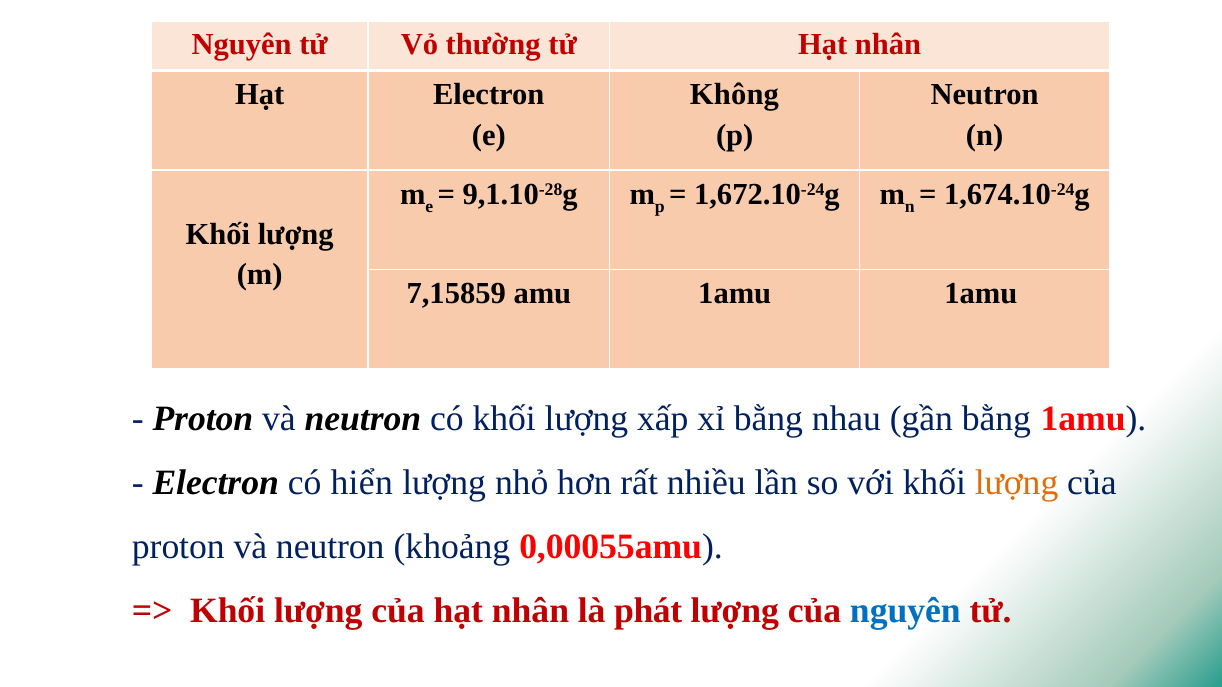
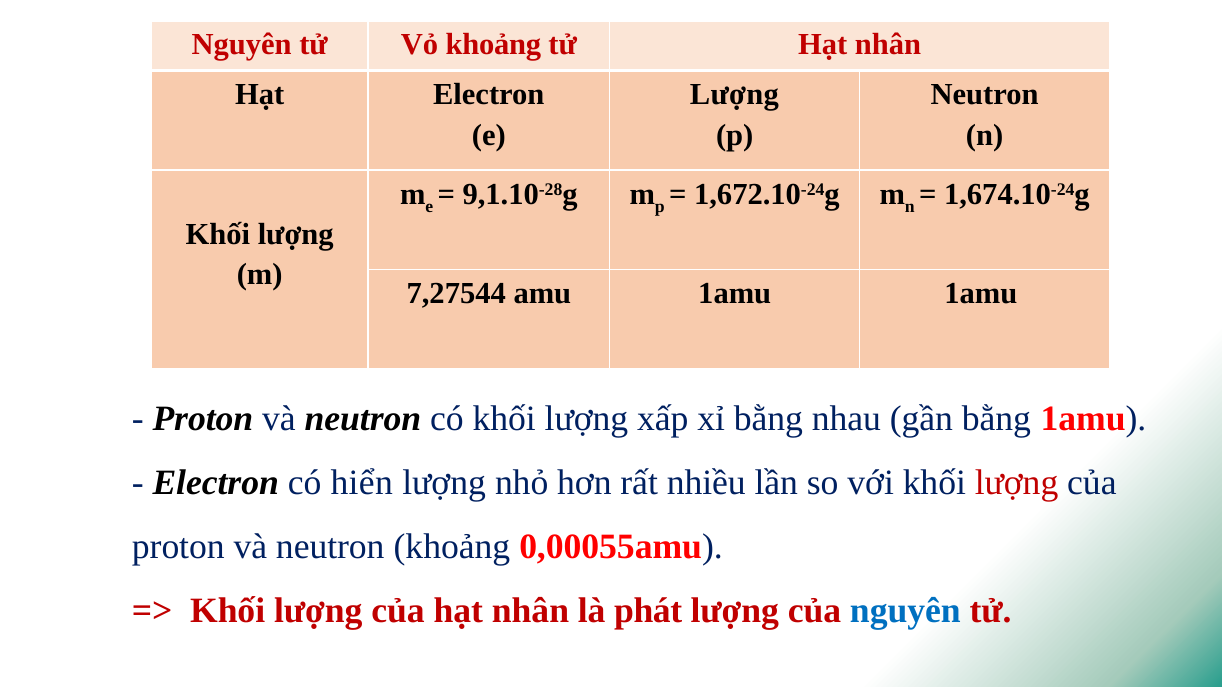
Vỏ thường: thường -> khoảng
Không at (734, 95): Không -> Lượng
7,15859: 7,15859 -> 7,27544
lượng at (1017, 483) colour: orange -> red
